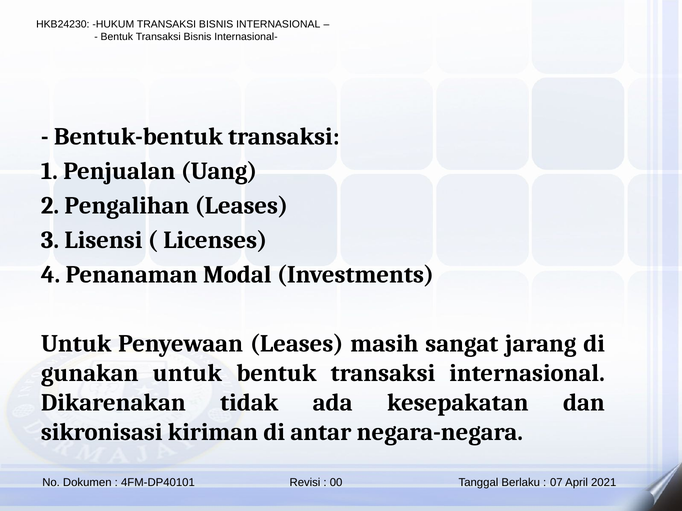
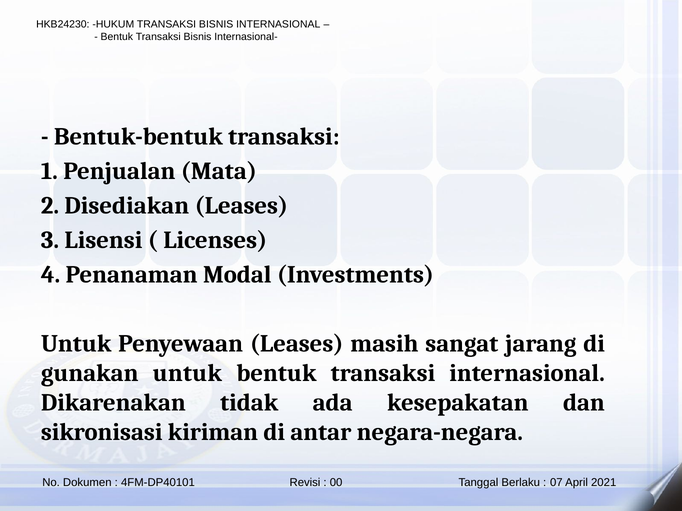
Uang: Uang -> Mata
Pengalihan: Pengalihan -> Disediakan
